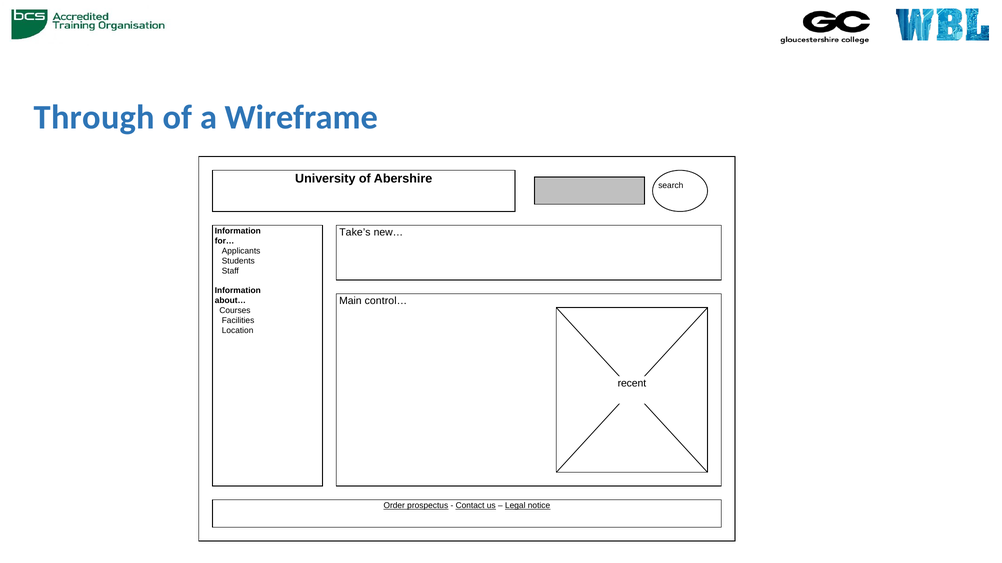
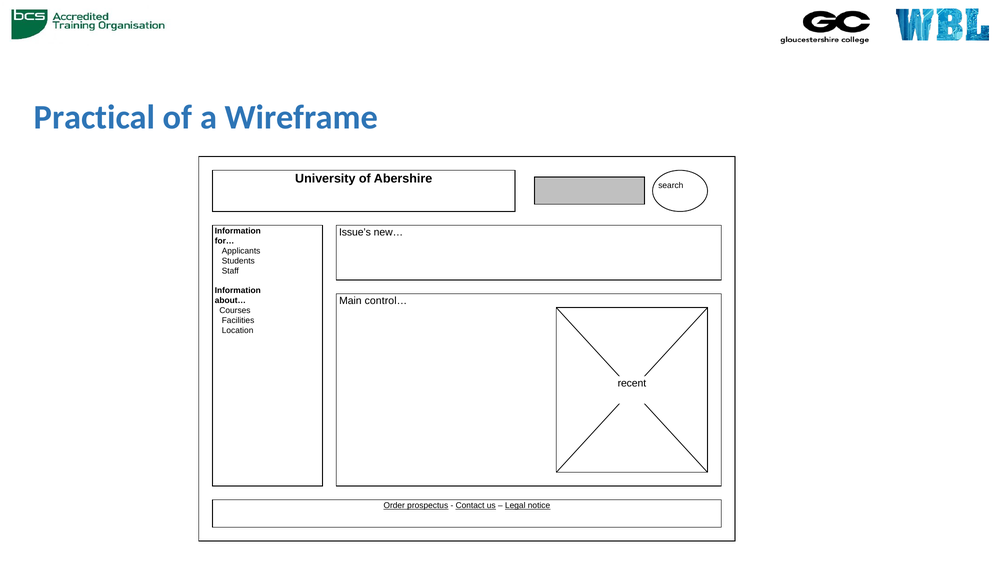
Through: Through -> Practical
Take’s: Take’s -> Issue’s
